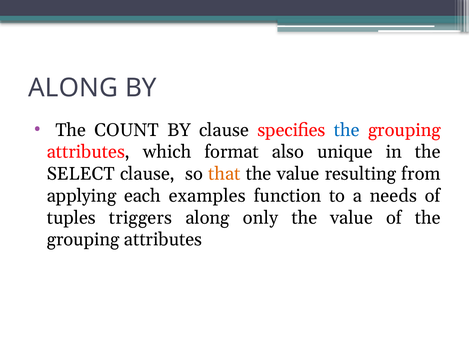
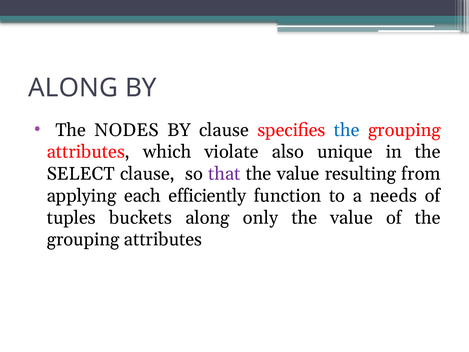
COUNT: COUNT -> NODES
format: format -> violate
that colour: orange -> purple
examples: examples -> efficiently
triggers: triggers -> buckets
